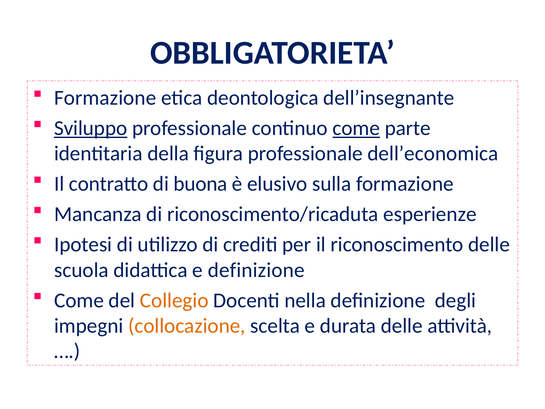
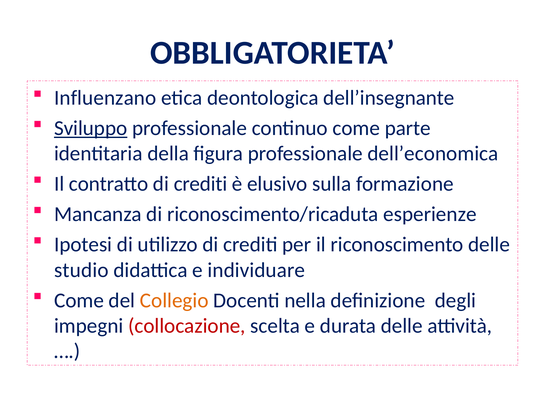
Formazione at (105, 98): Formazione -> Influenzano
come at (356, 128) underline: present -> none
contratto di buona: buona -> crediti
scuola: scuola -> studio
e definizione: definizione -> individuare
collocazione colour: orange -> red
